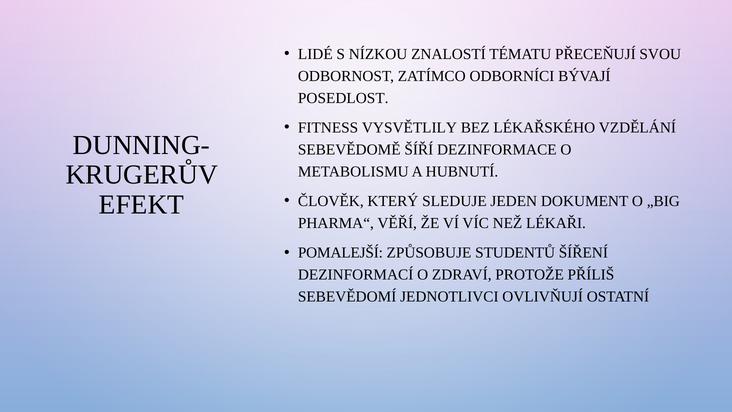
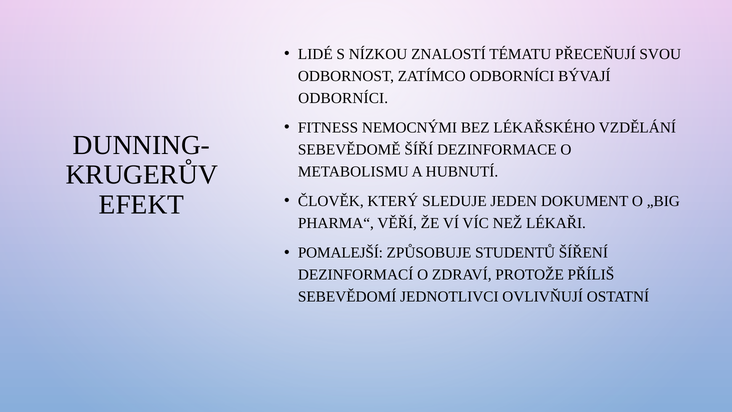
POSEDLOST at (343, 98): POSEDLOST -> ODBORNÍCI
VYSVĚTLILY: VYSVĚTLILY -> NEMOCNÝMI
